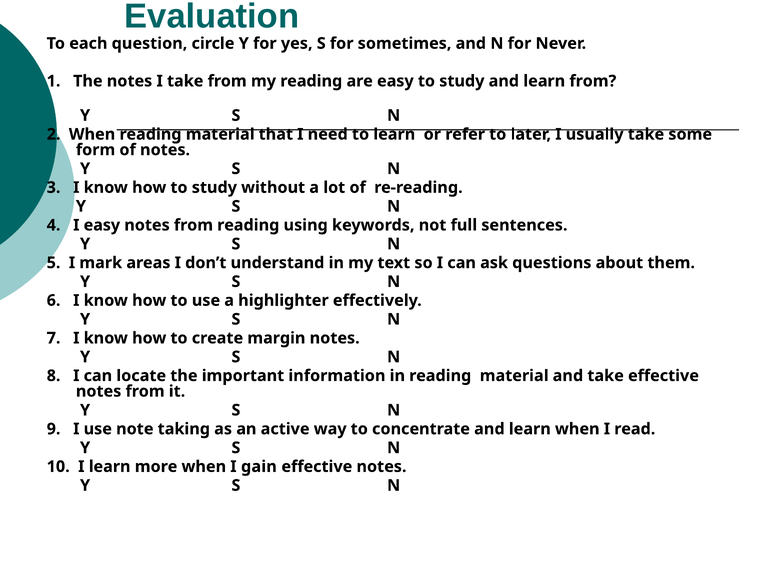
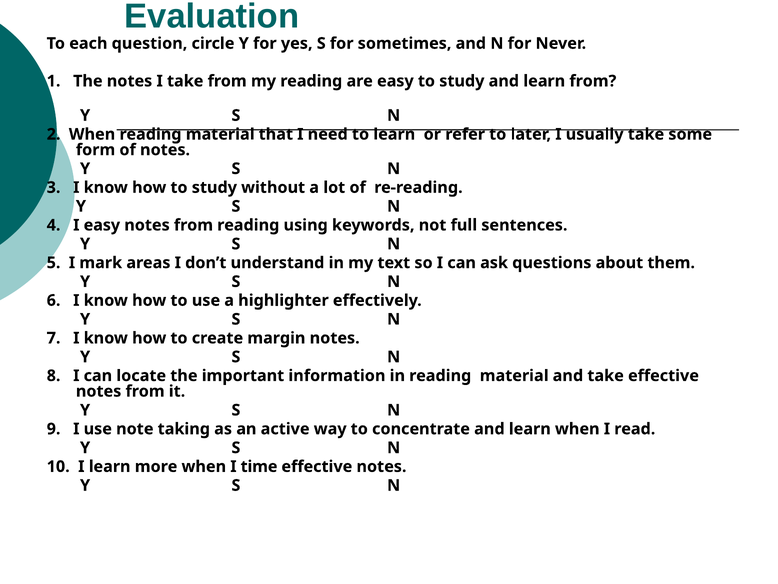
gain: gain -> time
